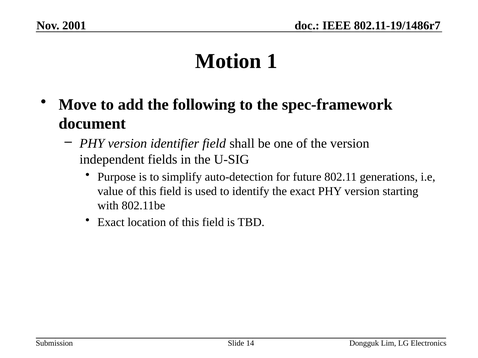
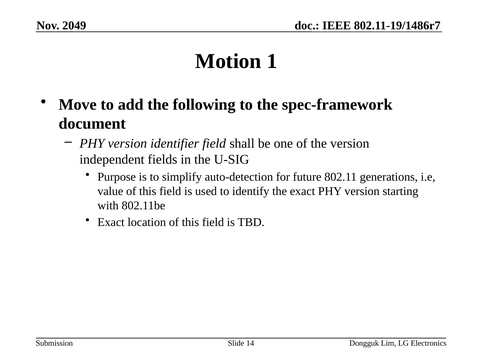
2001: 2001 -> 2049
